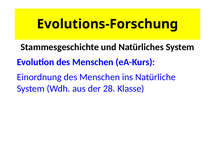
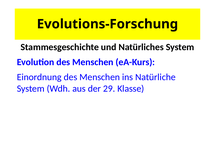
28: 28 -> 29
